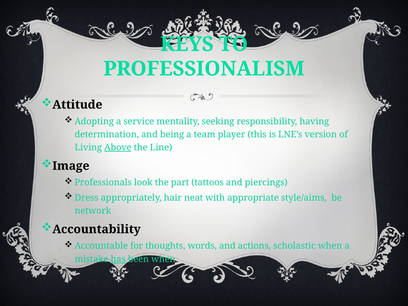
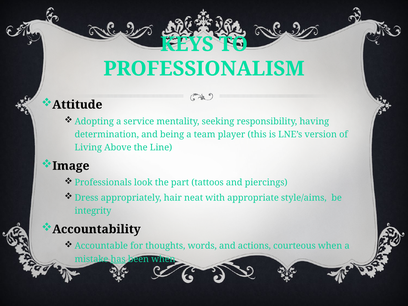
Above underline: present -> none
network: network -> integrity
scholastic: scholastic -> courteous
